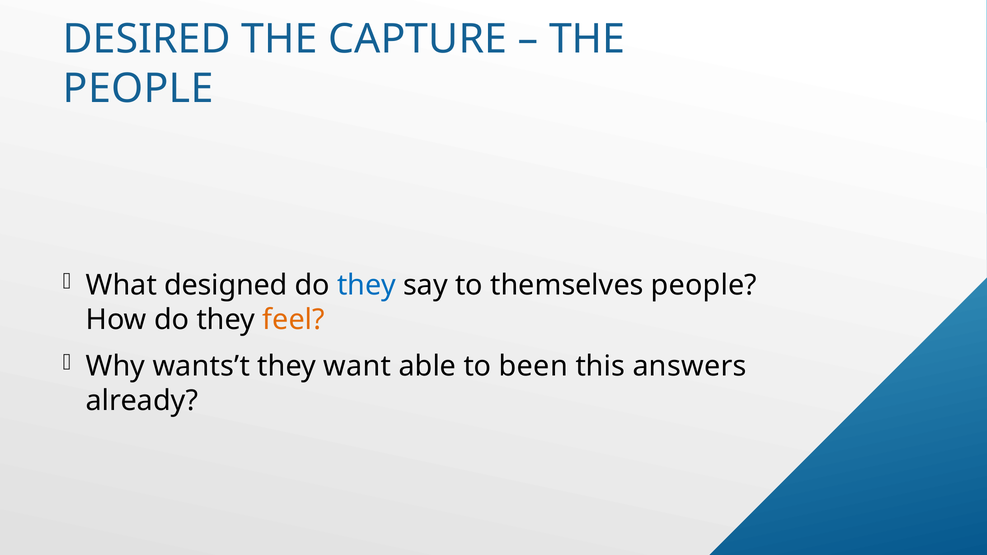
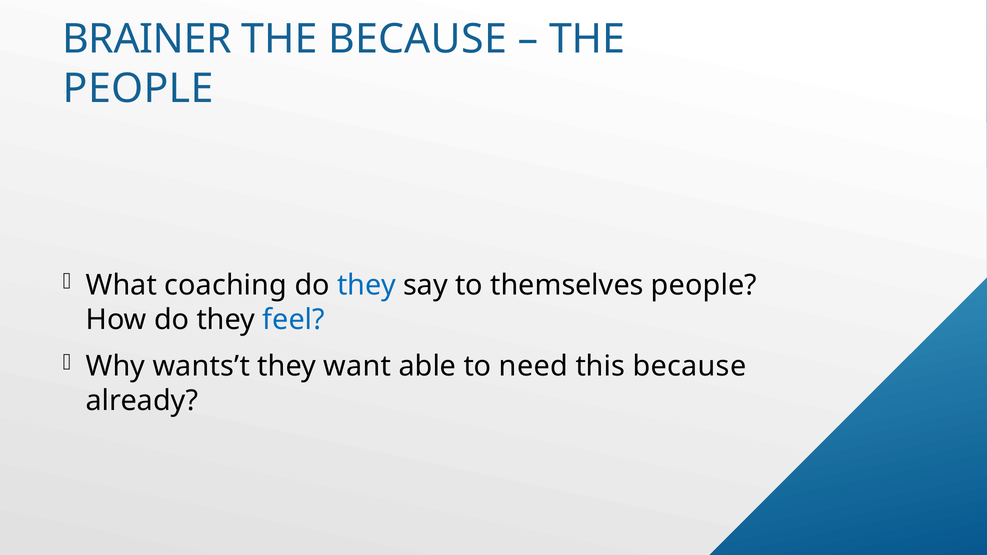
DESIRED: DESIRED -> BRAINER
THE CAPTURE: CAPTURE -> BECAUSE
designed: designed -> coaching
feel colour: orange -> blue
been: been -> need
this answers: answers -> because
